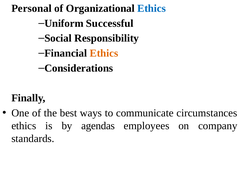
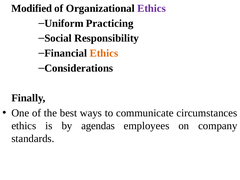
Personal: Personal -> Modified
Ethics at (152, 8) colour: blue -> purple
Successful: Successful -> Practicing
